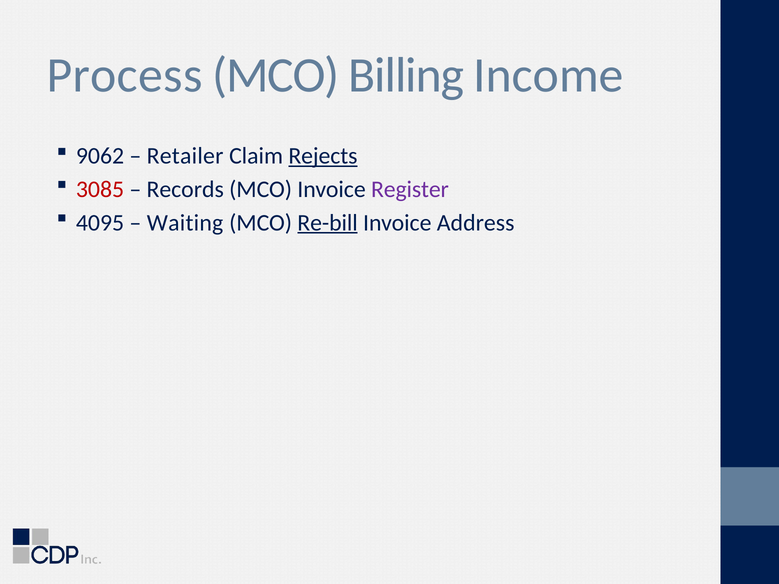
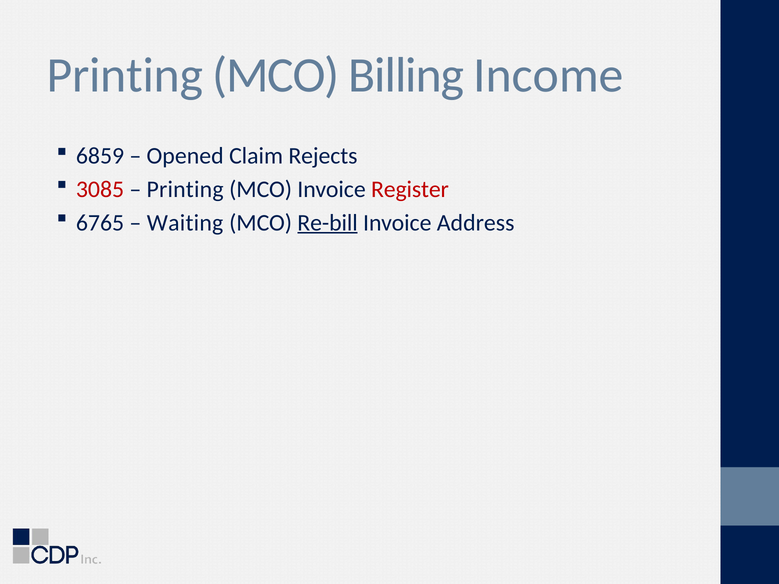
Process at (125, 76): Process -> Printing
9062: 9062 -> 6859
Retailer: Retailer -> Opened
Rejects underline: present -> none
Records at (185, 189): Records -> Printing
Register colour: purple -> red
4095: 4095 -> 6765
